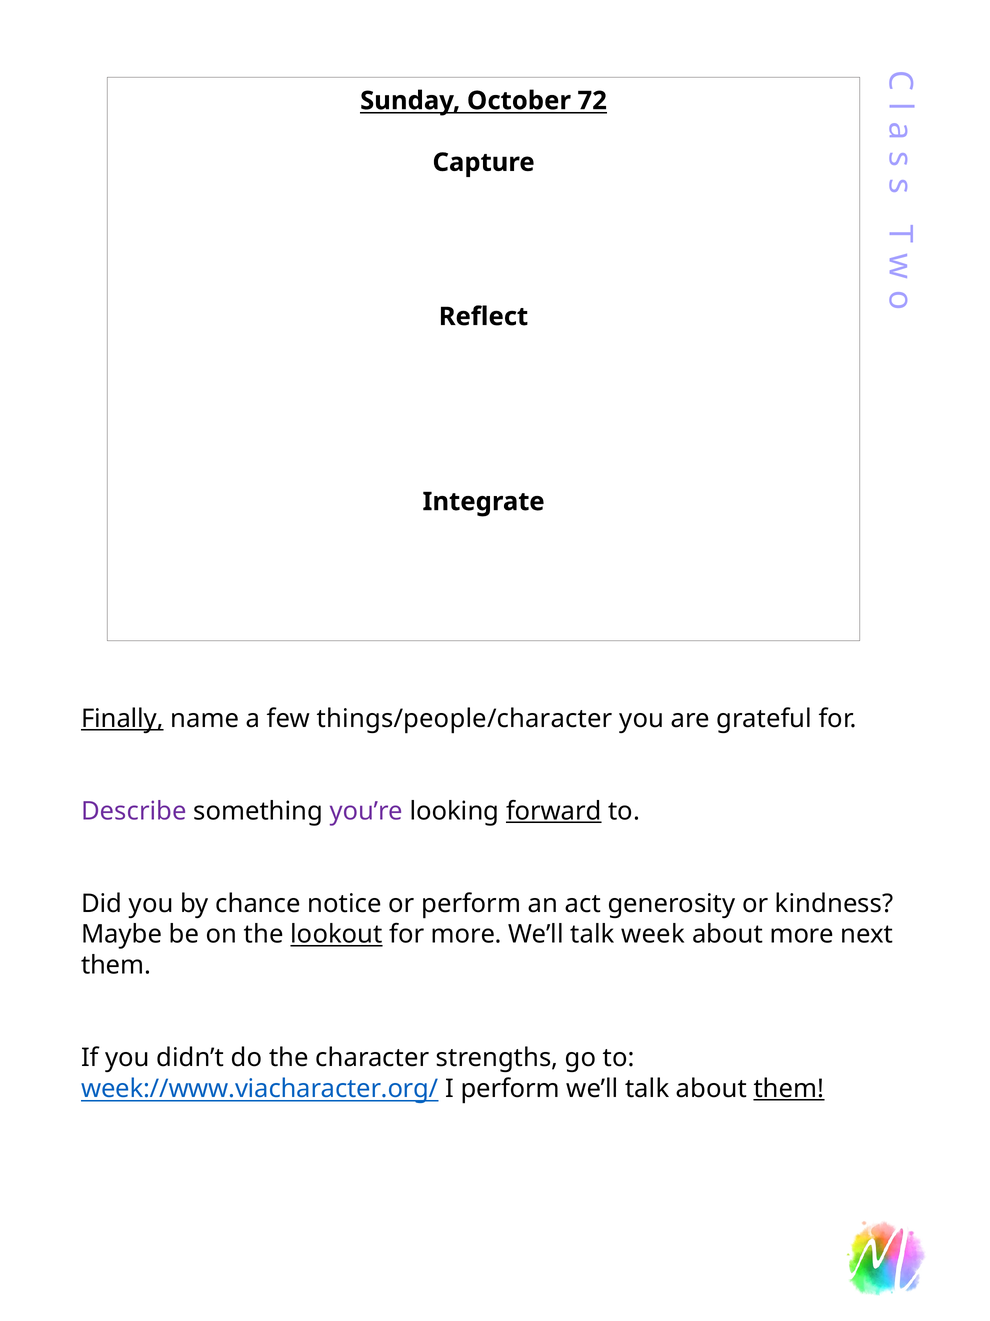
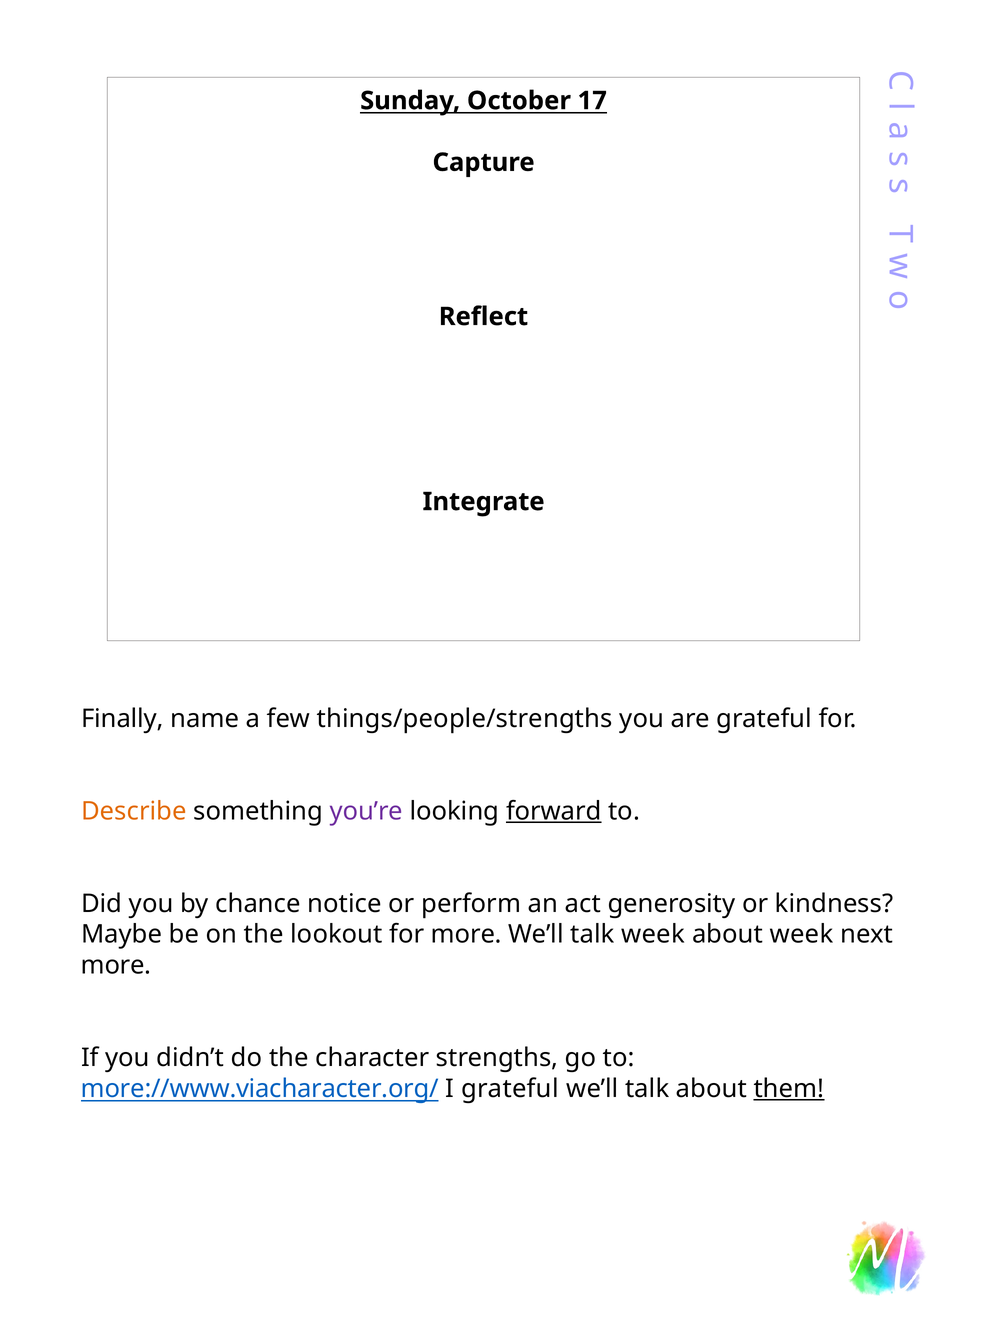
72: 72 -> 17
Finally underline: present -> none
things/people/character: things/people/character -> things/people/strengths
Describe colour: purple -> orange
lookout underline: present -> none
about more: more -> week
them at (116, 965): them -> more
week://www.viacharacter.org/: week://www.viacharacter.org/ -> more://www.viacharacter.org/
I perform: perform -> grateful
